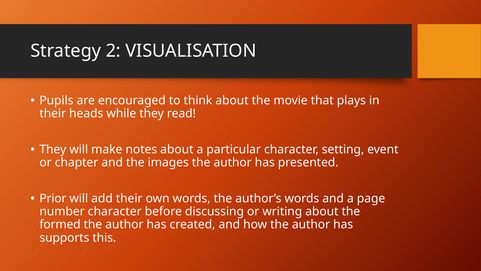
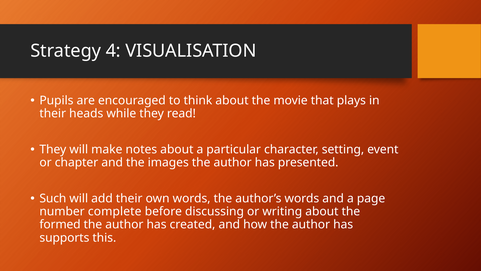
2: 2 -> 4
Prior: Prior -> Such
number character: character -> complete
